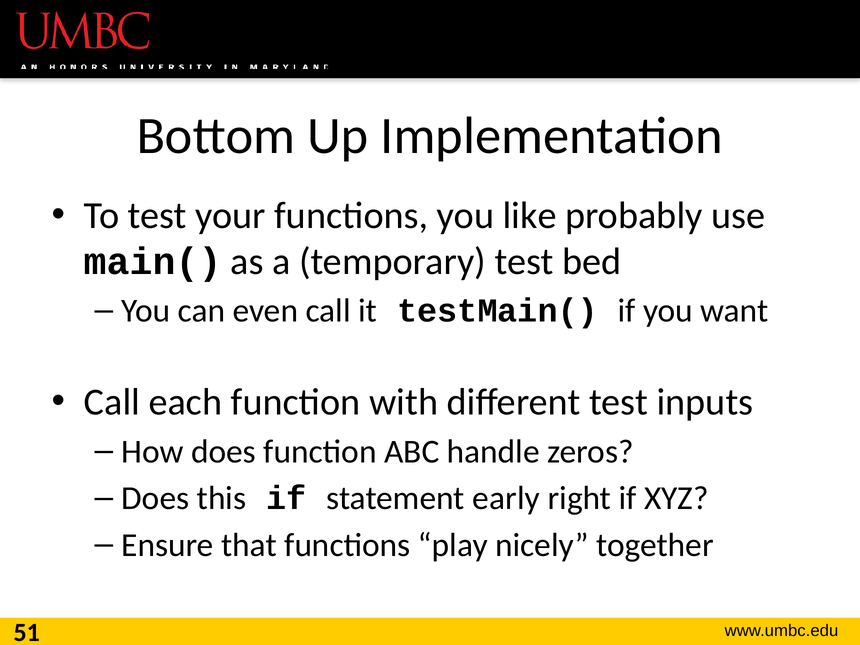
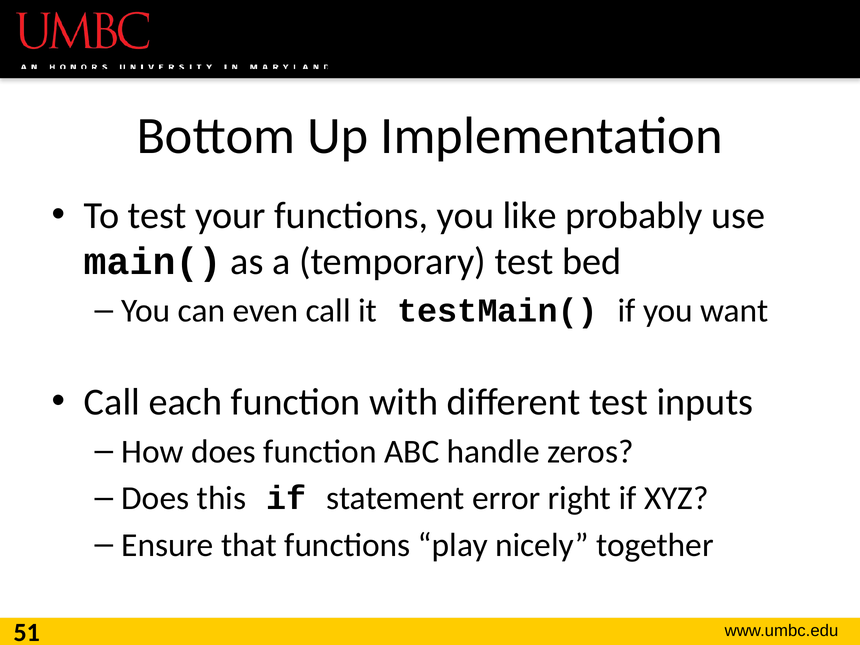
early: early -> error
